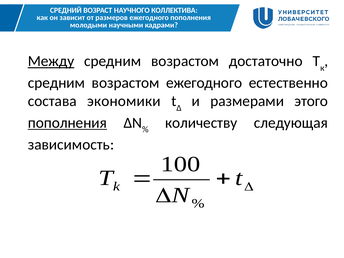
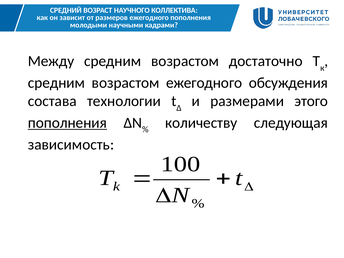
Между underline: present -> none
естественно: естественно -> обсуждения
экономики: экономики -> технологии
